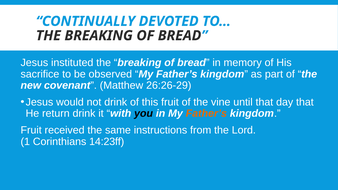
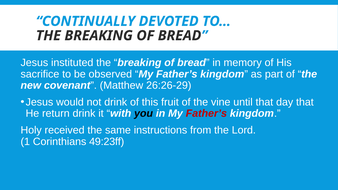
Father’s at (206, 114) colour: orange -> red
Fruit at (31, 130): Fruit -> Holy
14:23ff: 14:23ff -> 49:23ff
